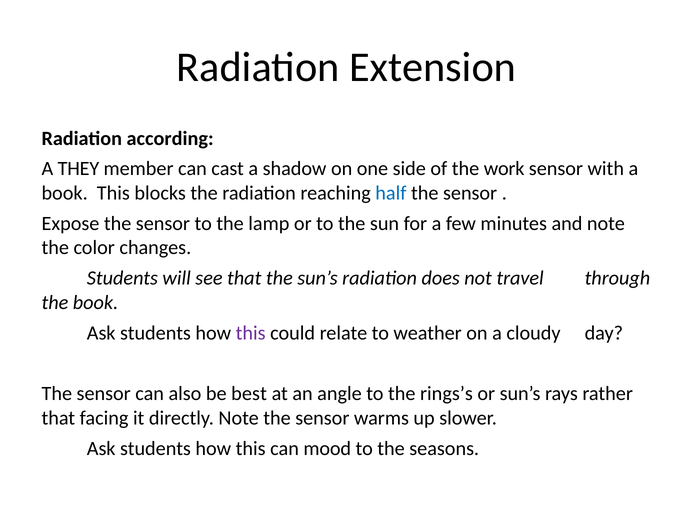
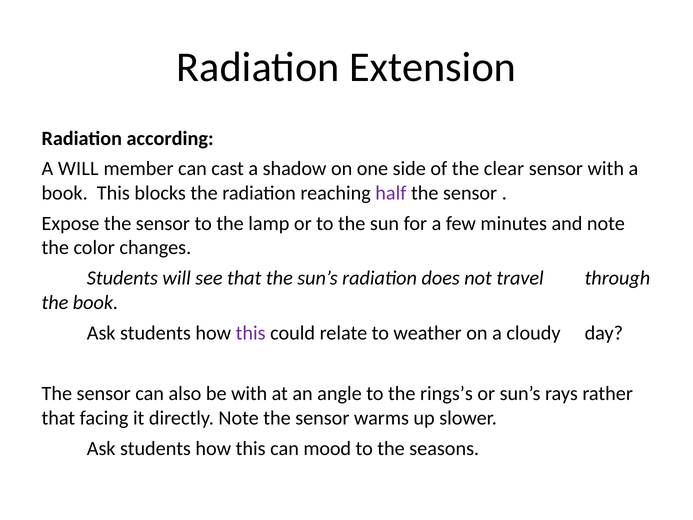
A THEY: THEY -> WILL
work: work -> clear
half colour: blue -> purple
be best: best -> with
